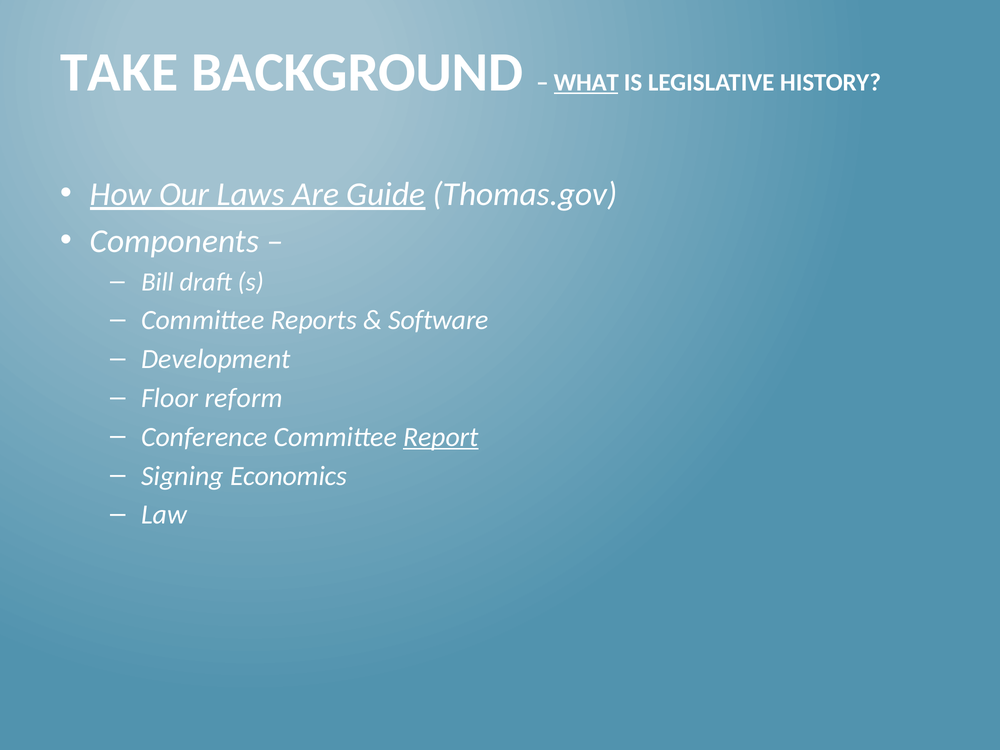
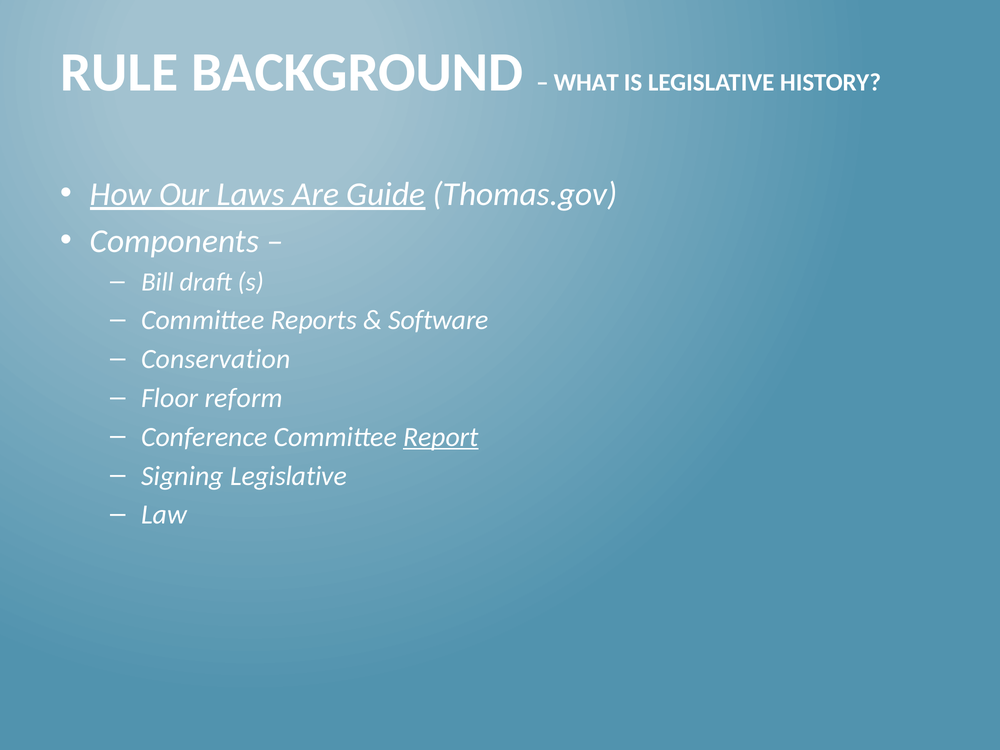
TAKE: TAKE -> RULE
WHAT underline: present -> none
Development: Development -> Conservation
Signing Economics: Economics -> Legislative
